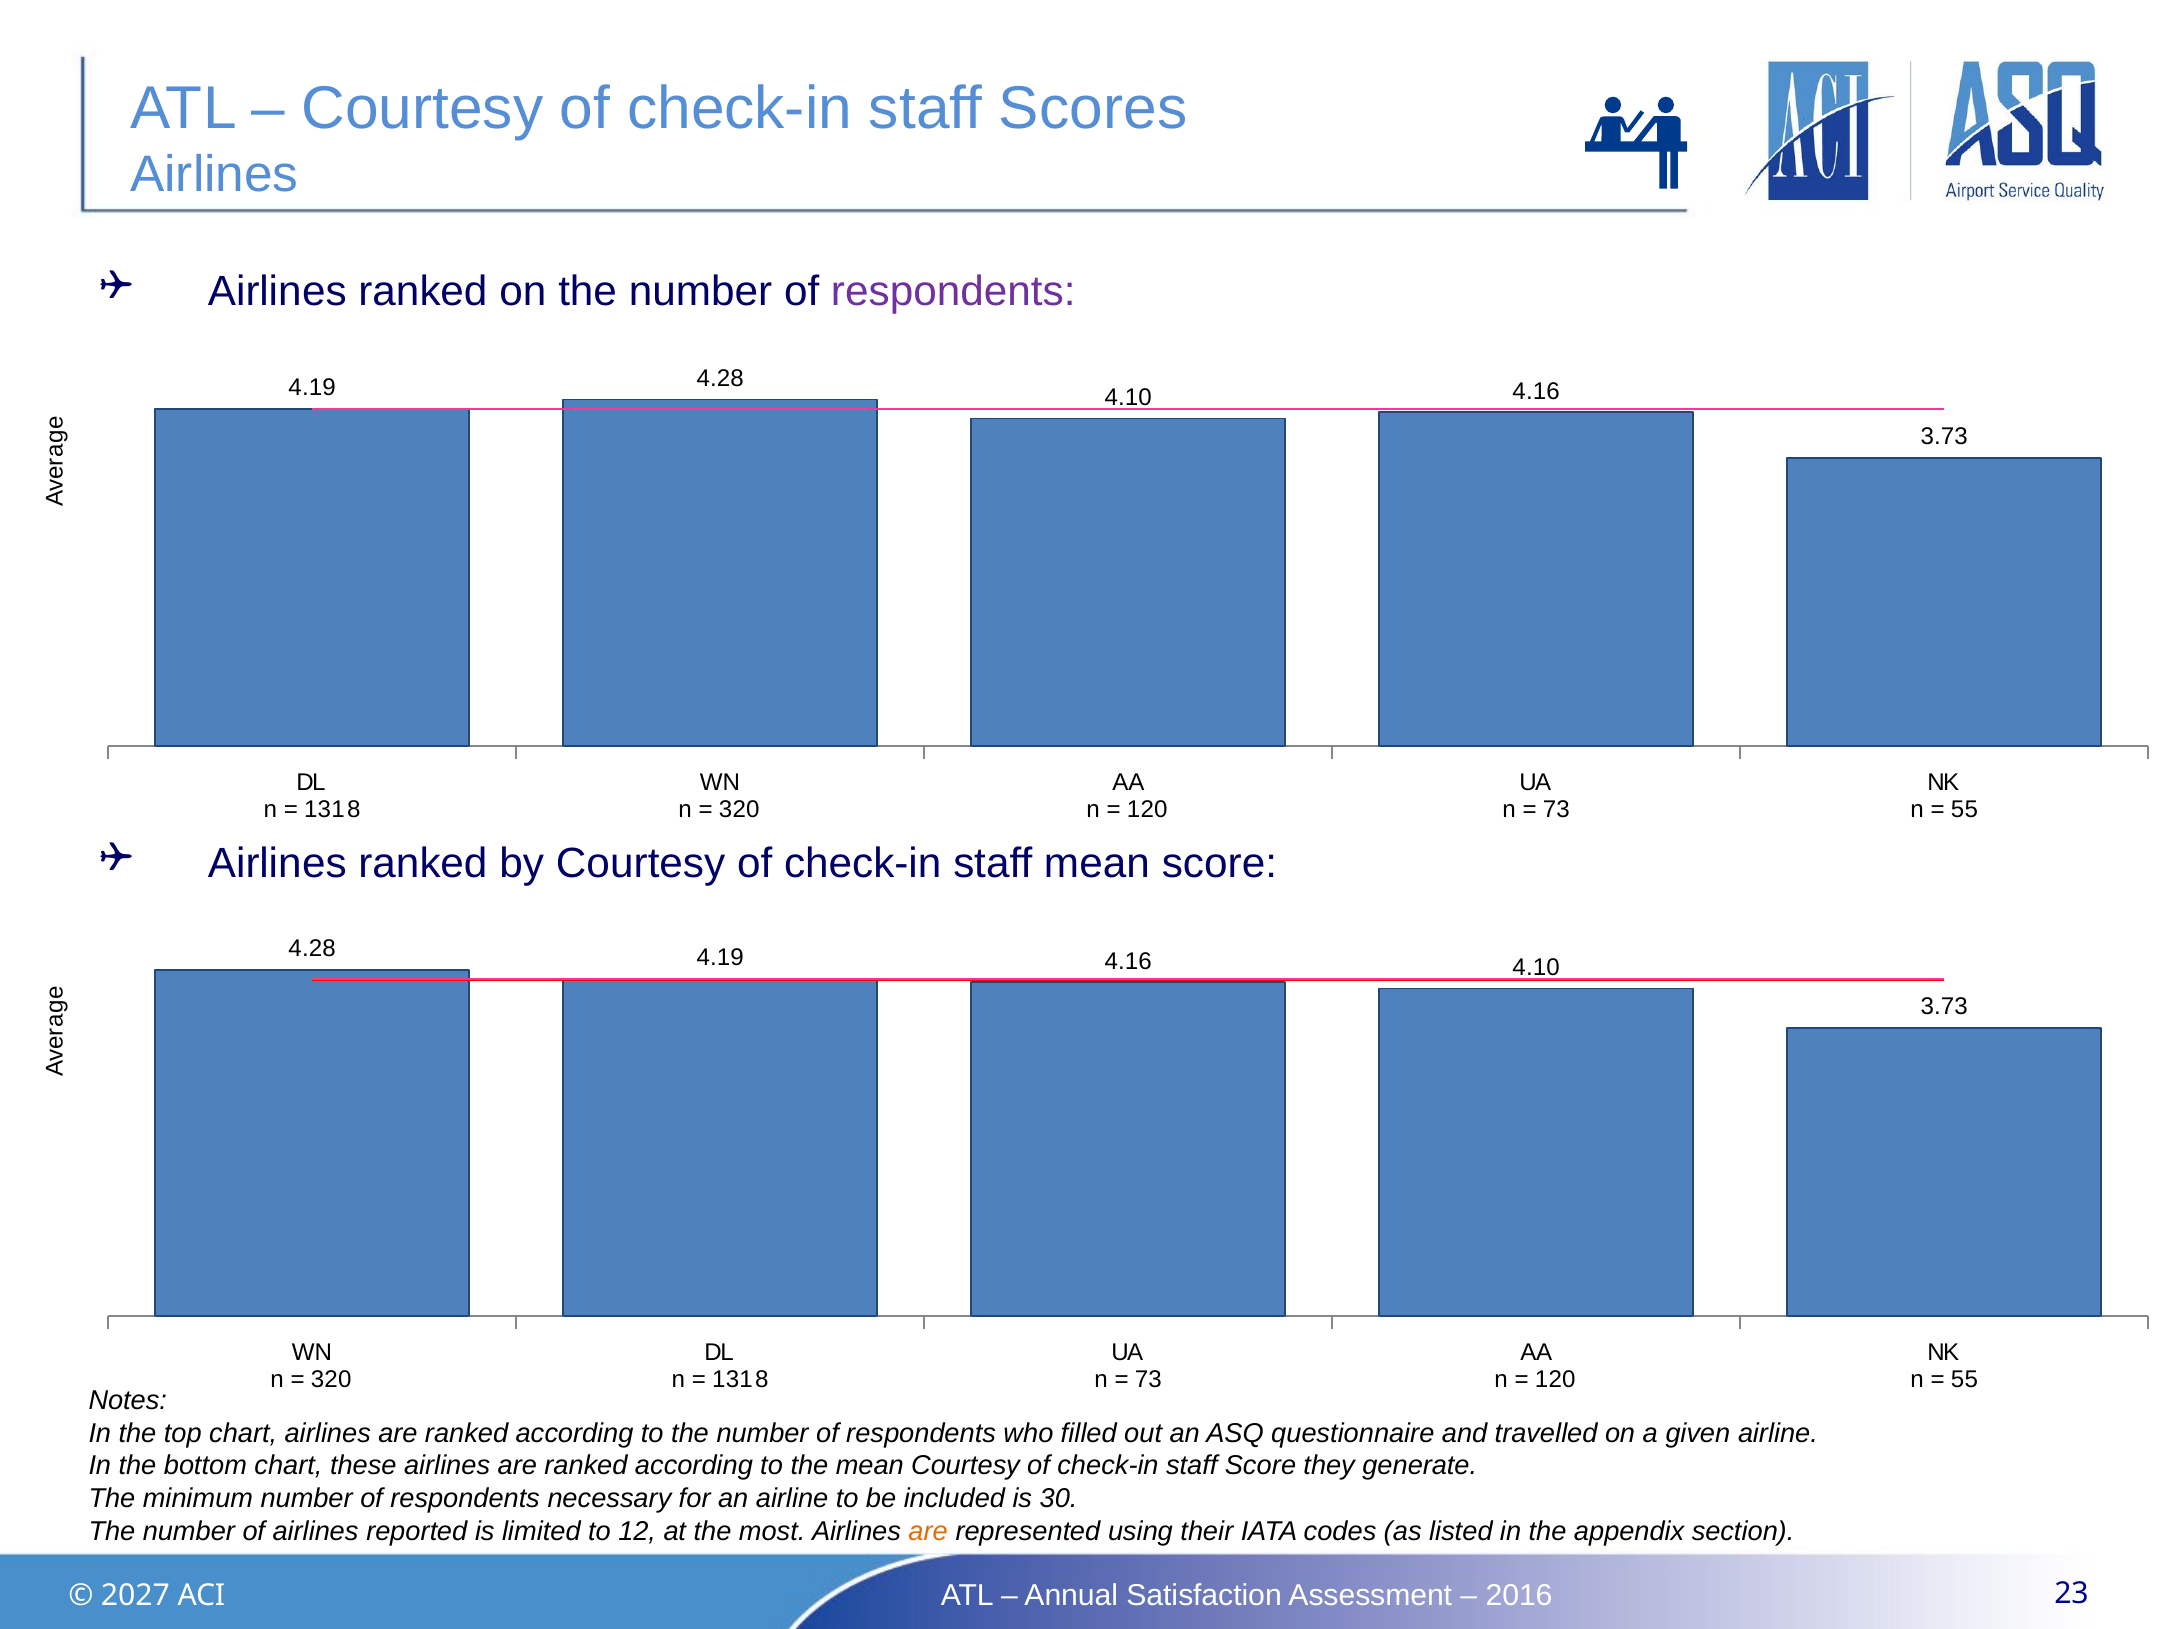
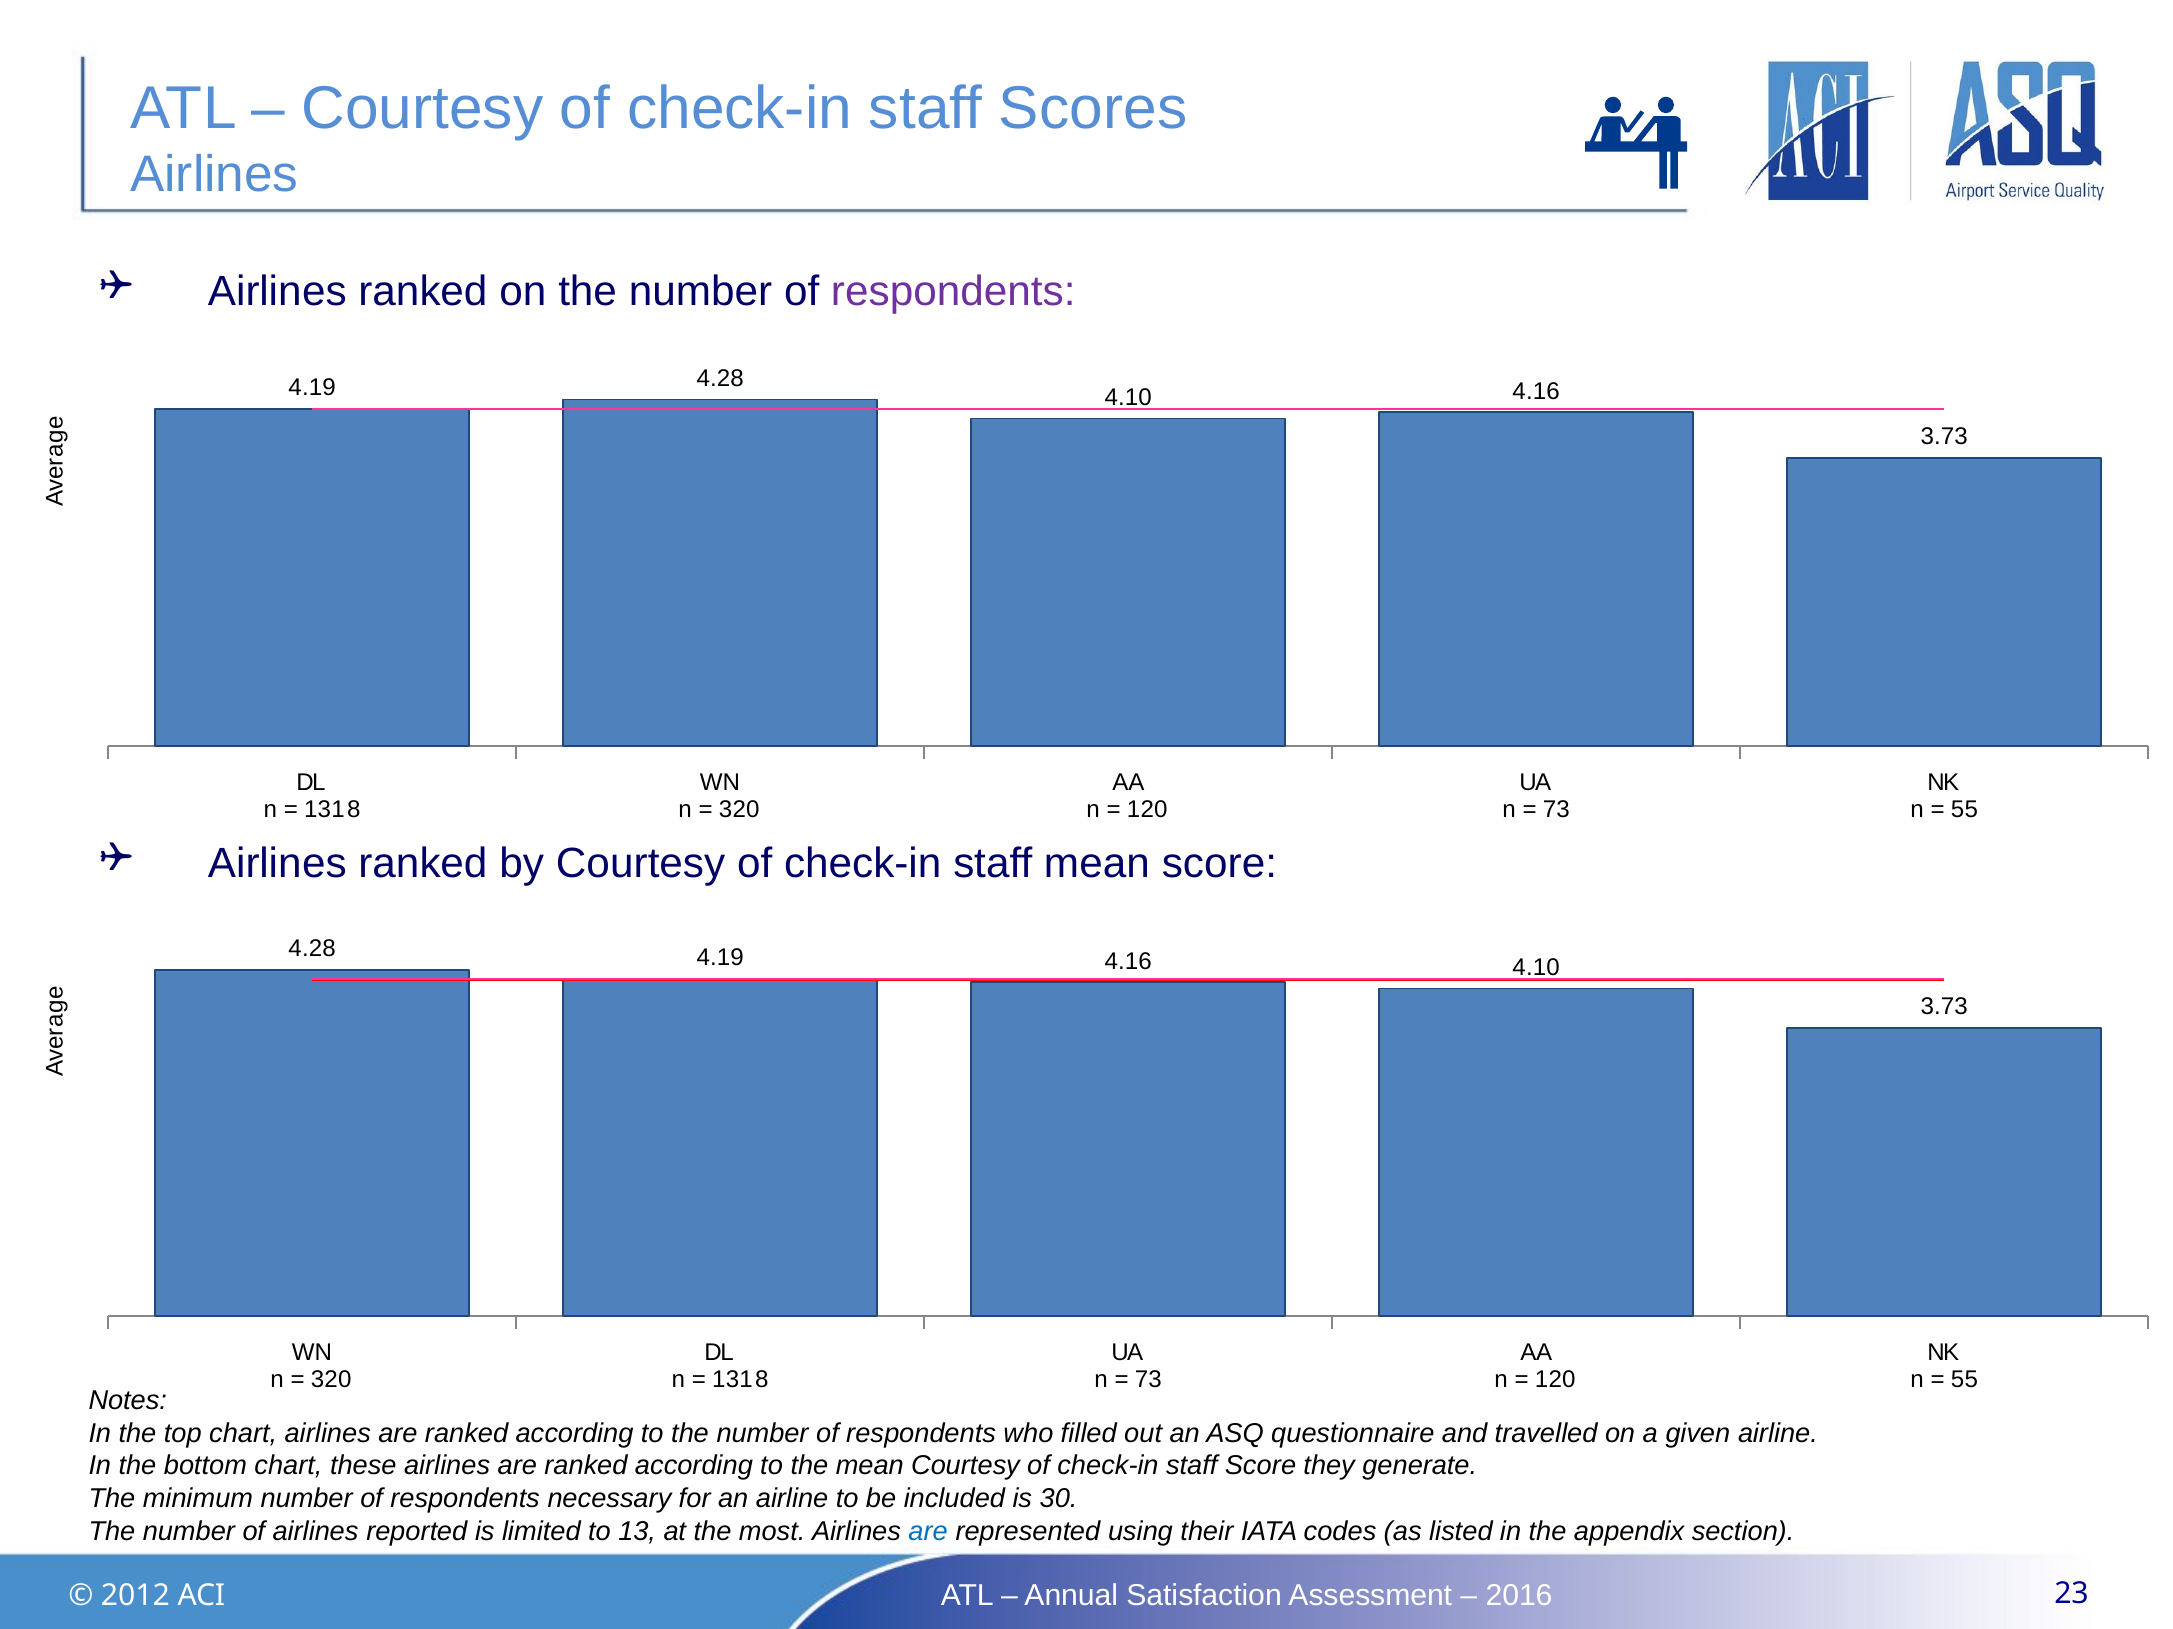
12: 12 -> 13
are at (928, 1532) colour: orange -> blue
2027: 2027 -> 2012
